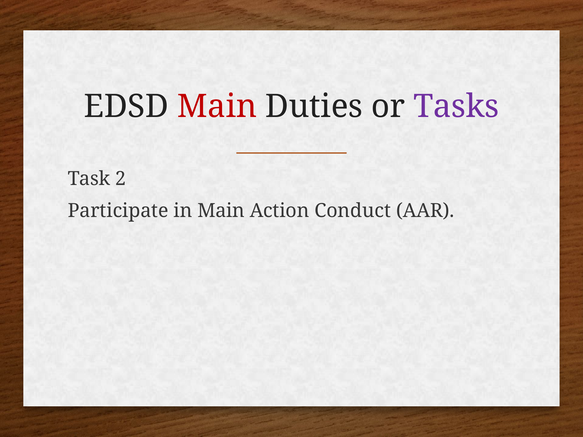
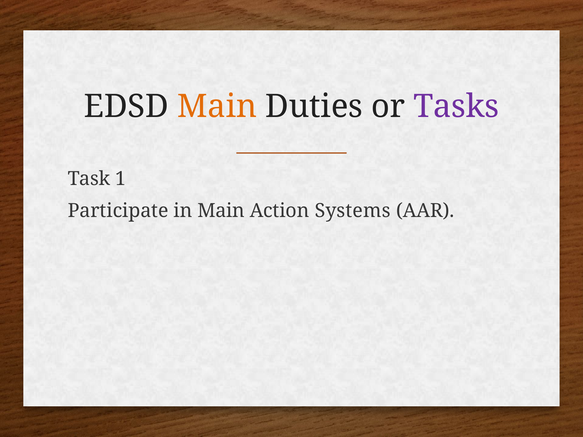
Main at (217, 106) colour: red -> orange
2: 2 -> 1
Conduct: Conduct -> Systems
